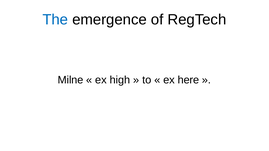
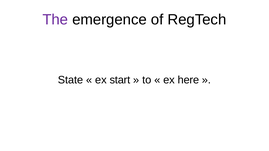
The colour: blue -> purple
Milne: Milne -> State
high: high -> start
